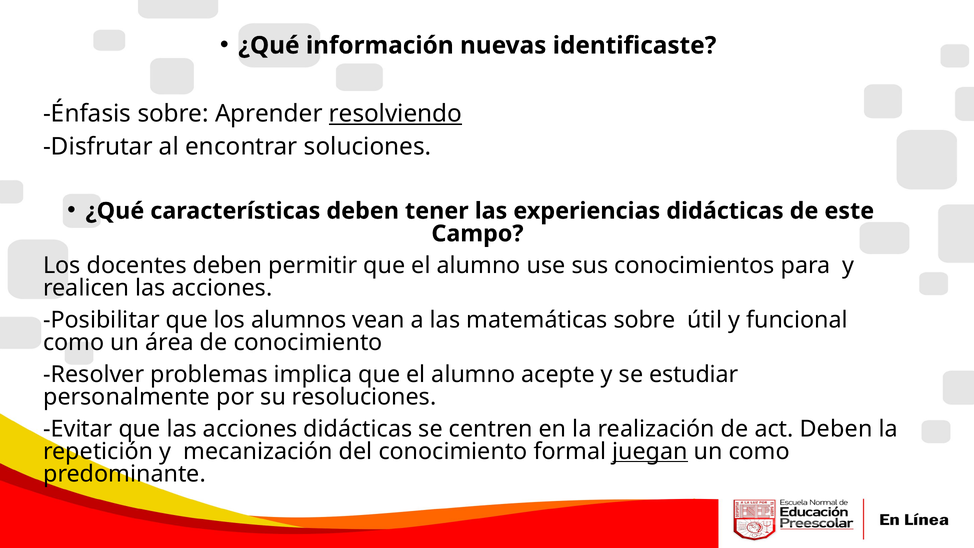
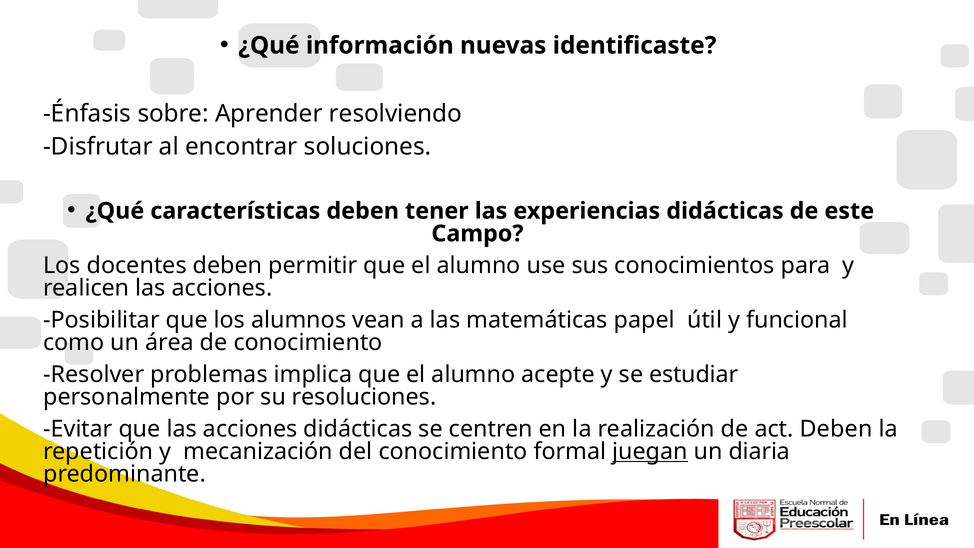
resolviendo underline: present -> none
matemáticas sobre: sobre -> papel
un como: como -> diaria
